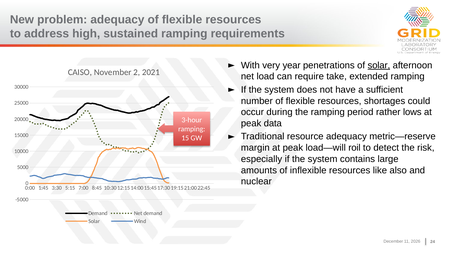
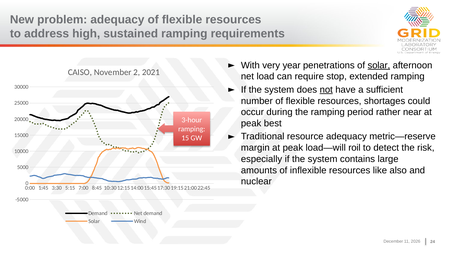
take: take -> stop
not underline: none -> present
lows: lows -> near
data: data -> best
